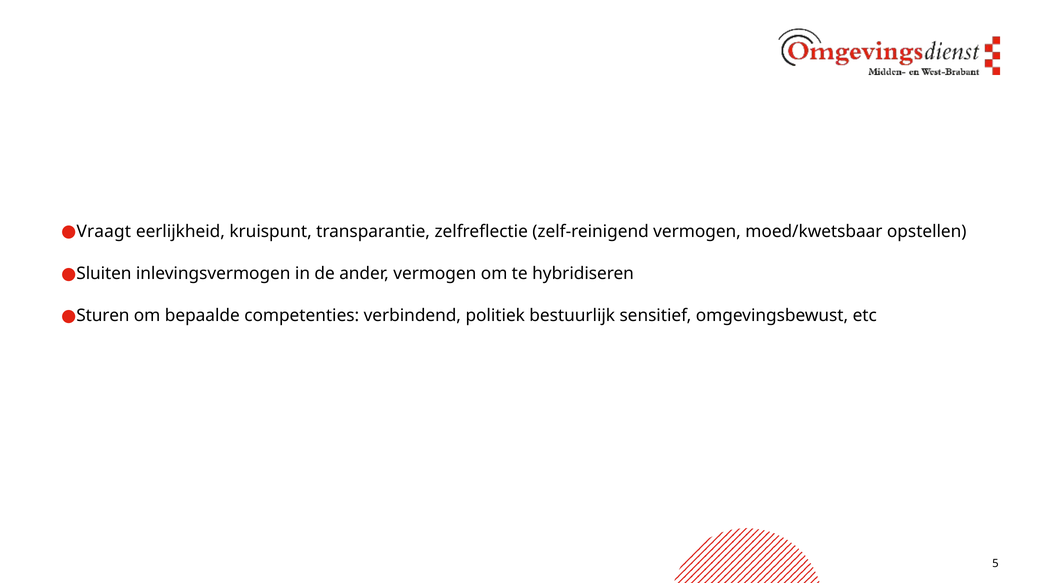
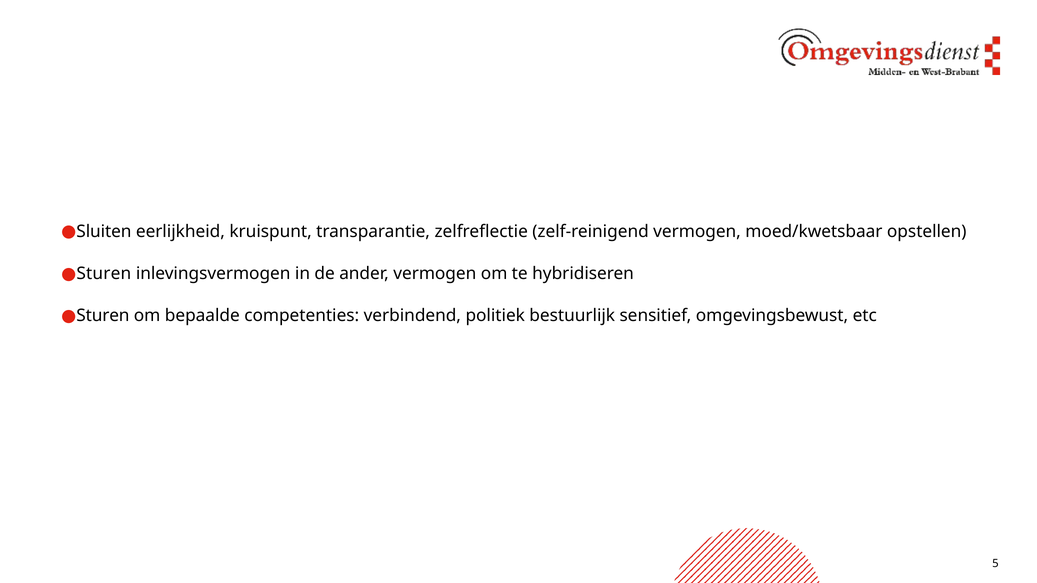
Vraagt: Vraagt -> Sluiten
Sluiten at (104, 274): Sluiten -> Sturen
